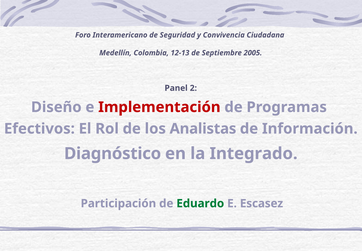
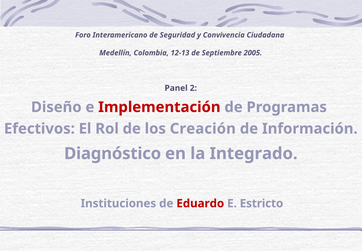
Analistas: Analistas -> Creación
Participación: Participación -> Instituciones
Eduardo colour: green -> red
Escasez: Escasez -> Estricto
